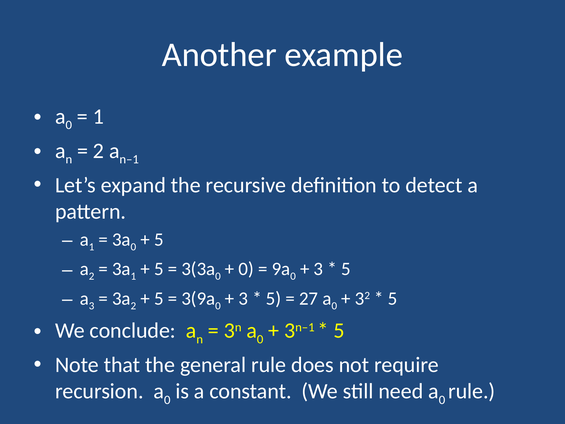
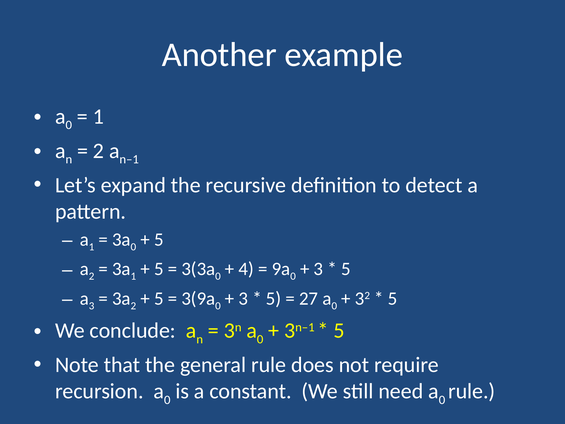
0 at (246, 269): 0 -> 4
